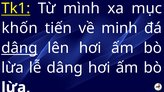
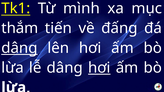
khốn: khốn -> thắm
minh: minh -> đấng
hơi at (99, 68) underline: none -> present
